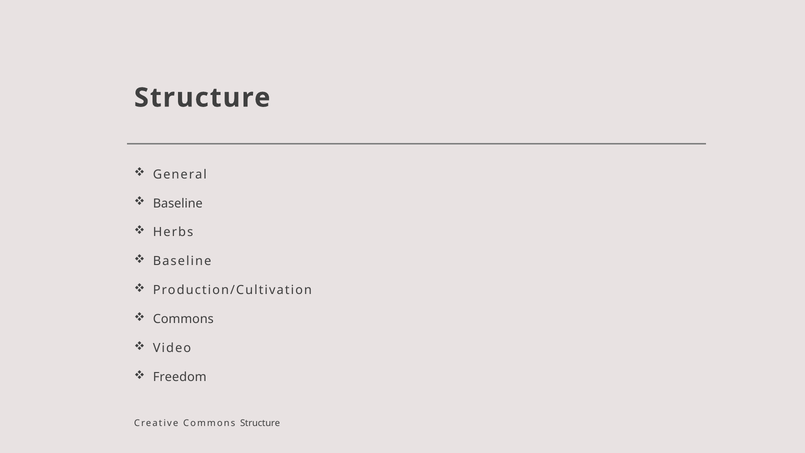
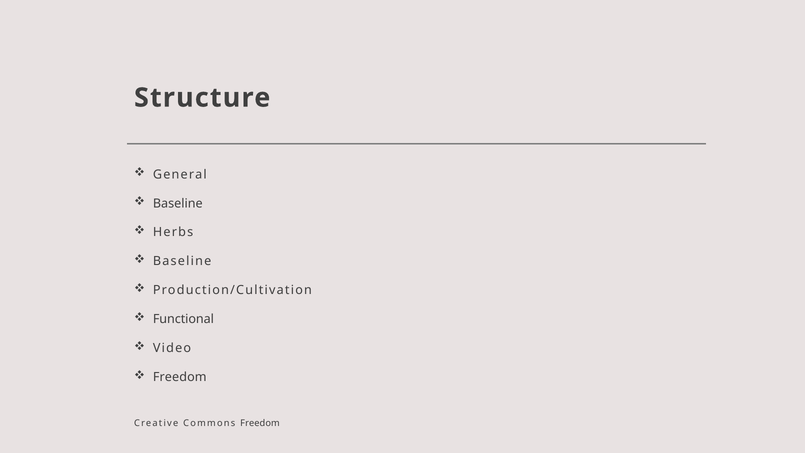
Commons at (183, 319): Commons -> Functional
Commons Structure: Structure -> Freedom
